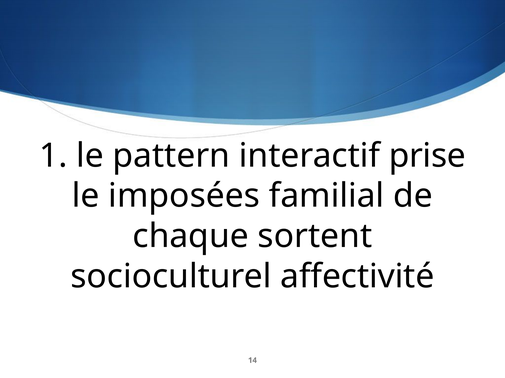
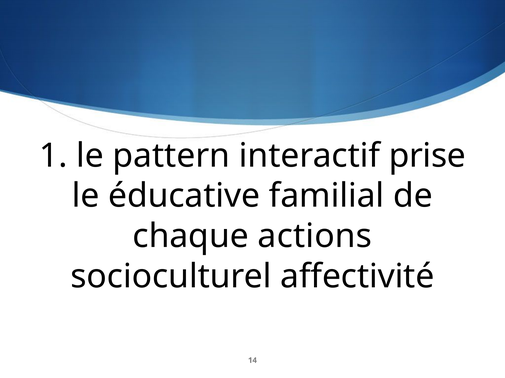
imposées: imposées -> éducative
sortent: sortent -> actions
